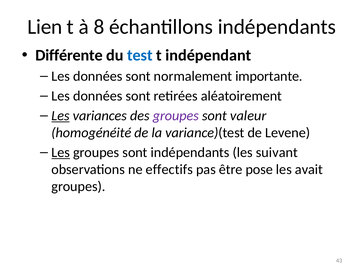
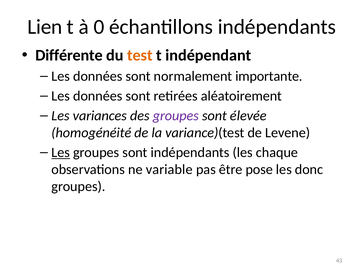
8: 8 -> 0
test colour: blue -> orange
Les at (61, 116) underline: present -> none
valeur: valeur -> élevée
suivant: suivant -> chaque
effectifs: effectifs -> variable
avait: avait -> donc
